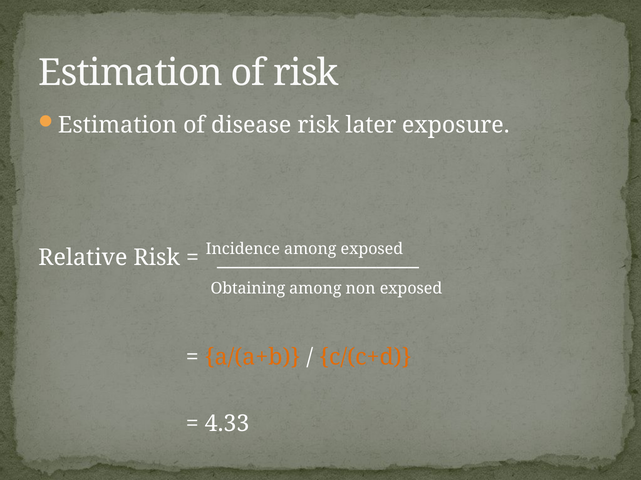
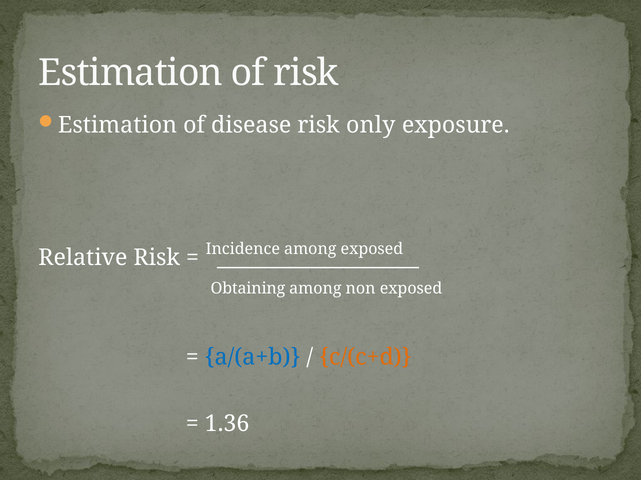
later: later -> only
a/(a+b colour: orange -> blue
4.33: 4.33 -> 1.36
